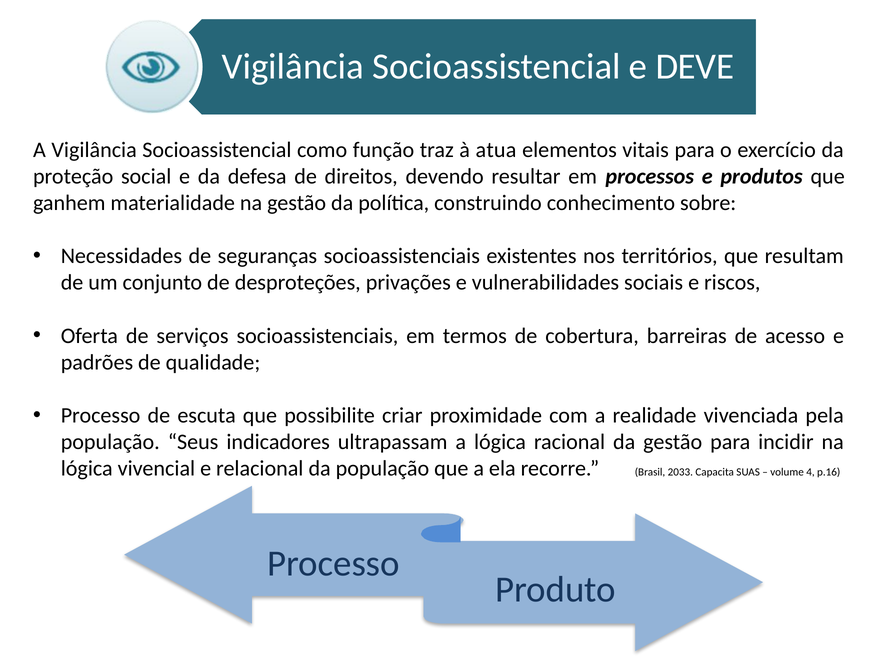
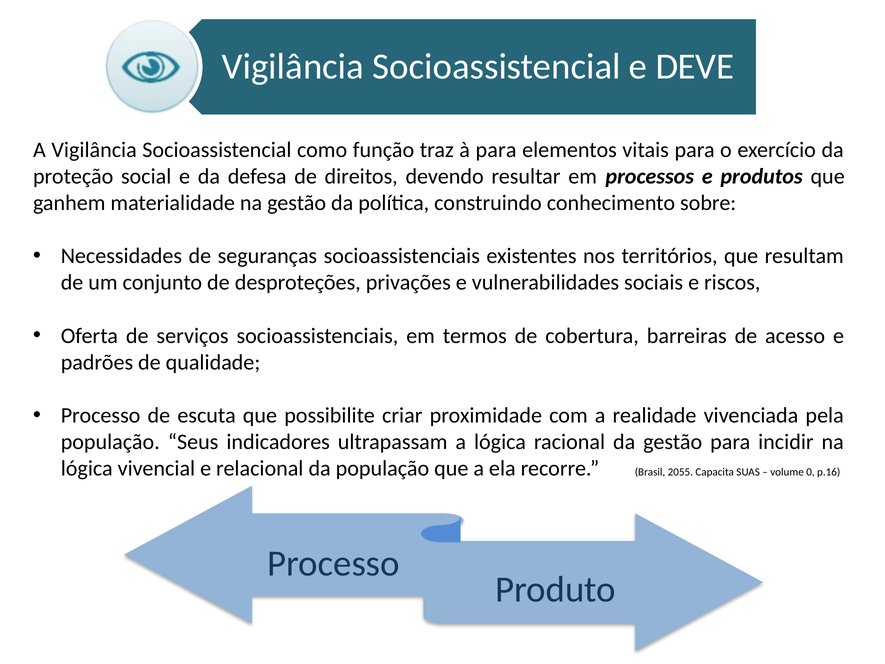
à atua: atua -> para
2033: 2033 -> 2055
4: 4 -> 0
